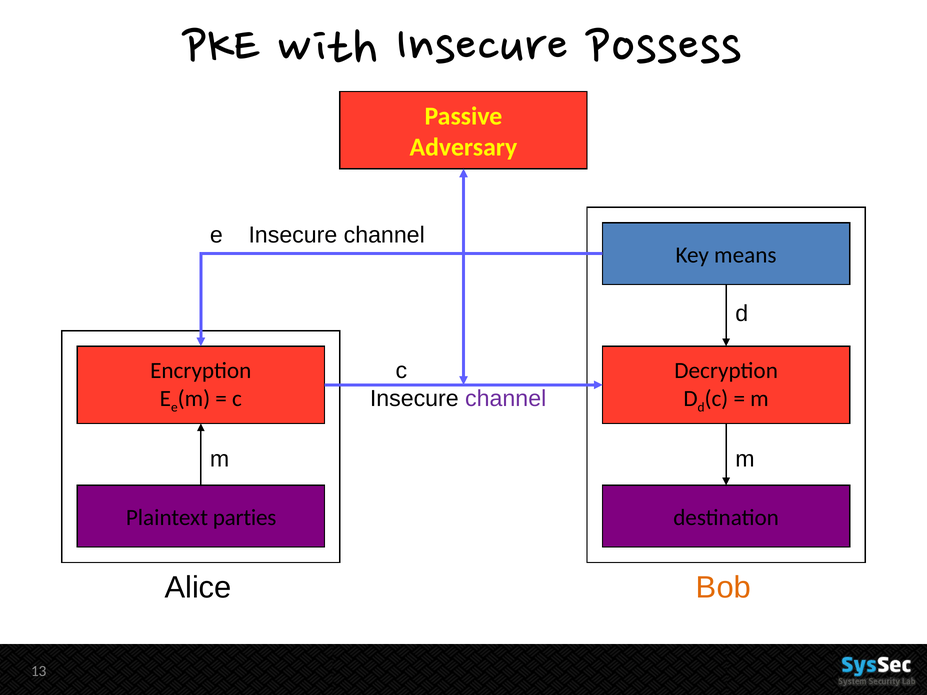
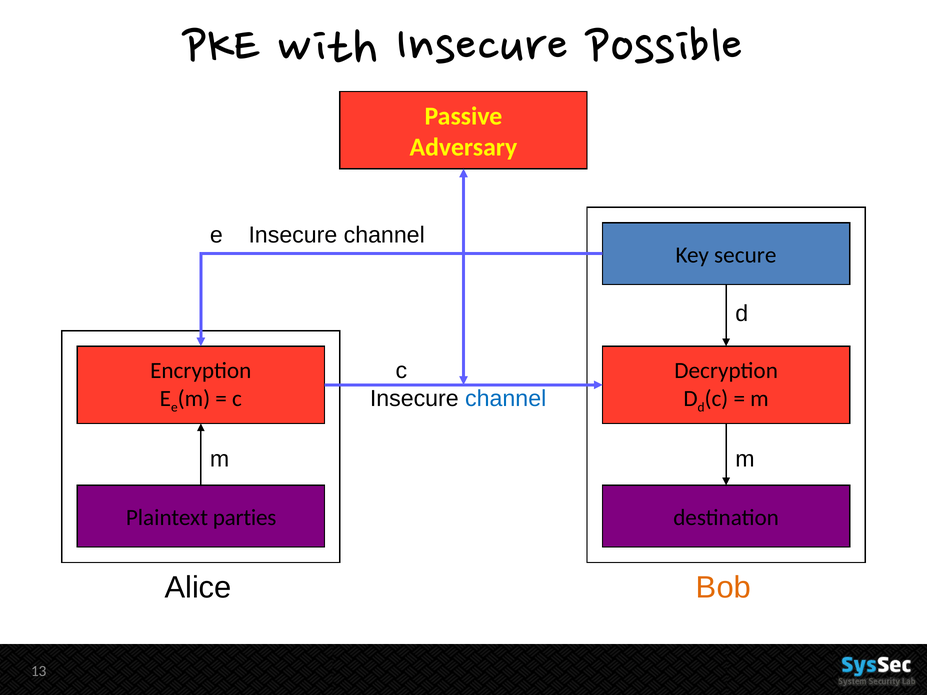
Possess: Possess -> Possible
means: means -> secure
channel at (506, 399) colour: purple -> blue
